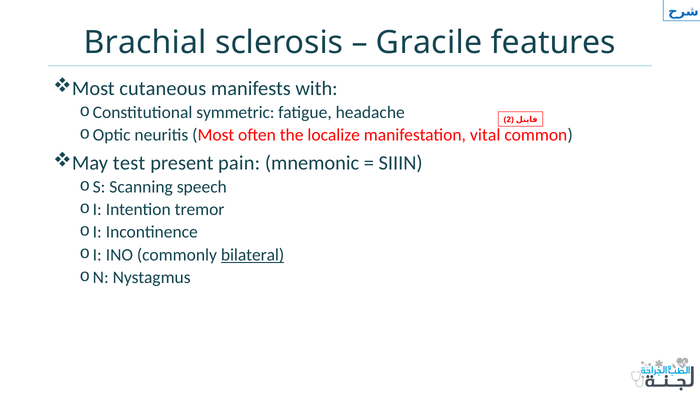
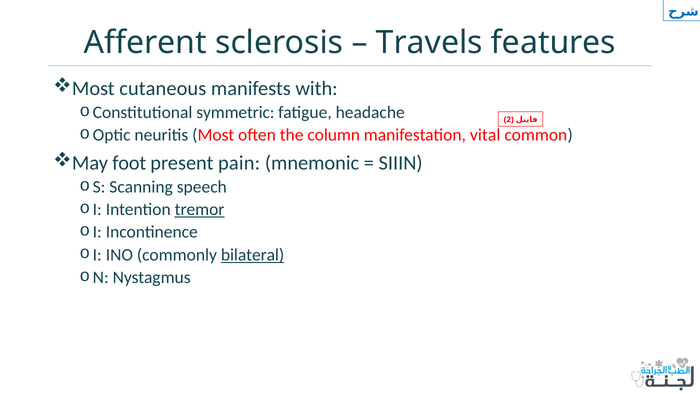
Brachial: Brachial -> Afferent
Gracile: Gracile -> Travels
localize: localize -> column
test: test -> foot
tremor underline: none -> present
